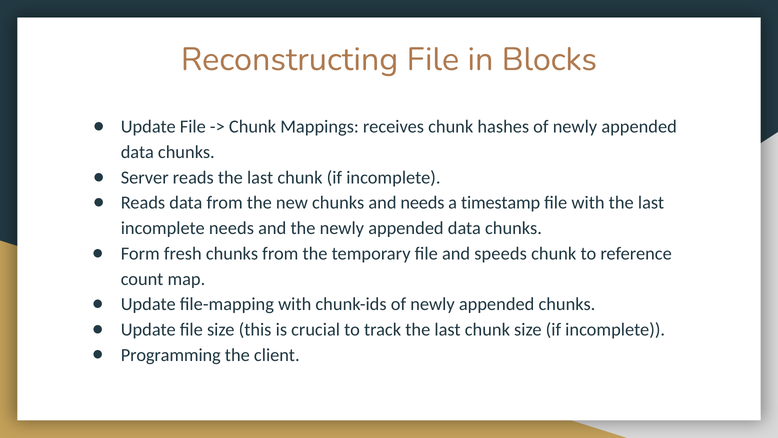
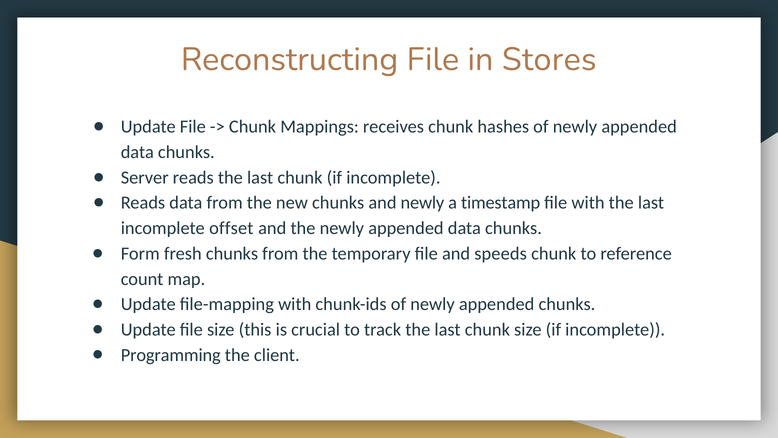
Blocks: Blocks -> Stores
and needs: needs -> newly
incomplete needs: needs -> offset
